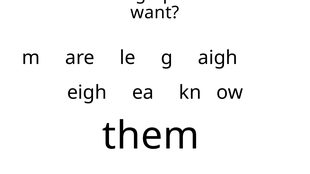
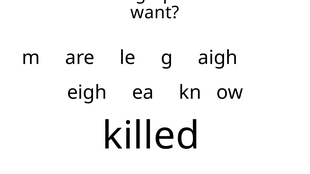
them: them -> killed
